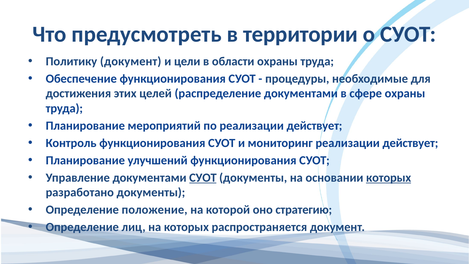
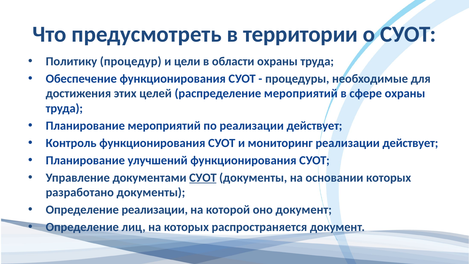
Политику документ: документ -> процедур
распределение документами: документами -> мероприятий
которых at (389, 178) underline: present -> none
Определение положение: положение -> реализации
оно стратегию: стратегию -> документ
